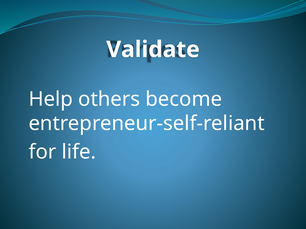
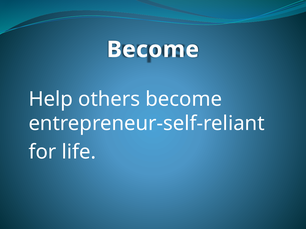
Validate at (153, 50): Validate -> Become
